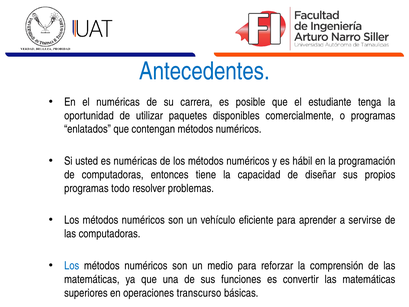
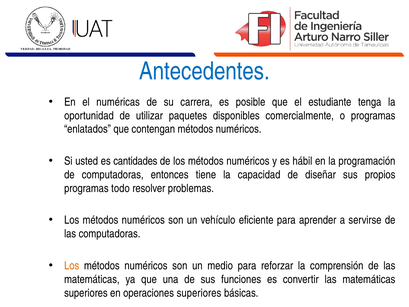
es numéricas: numéricas -> cantidades
Los at (72, 265) colour: blue -> orange
operaciones transcurso: transcurso -> superiores
